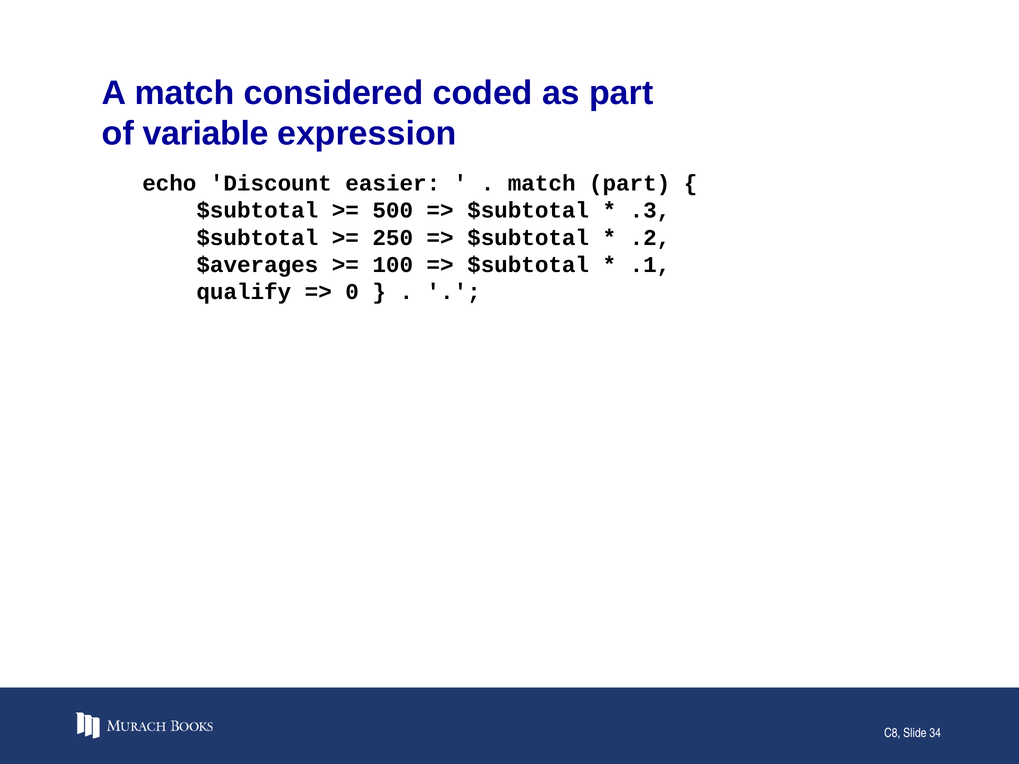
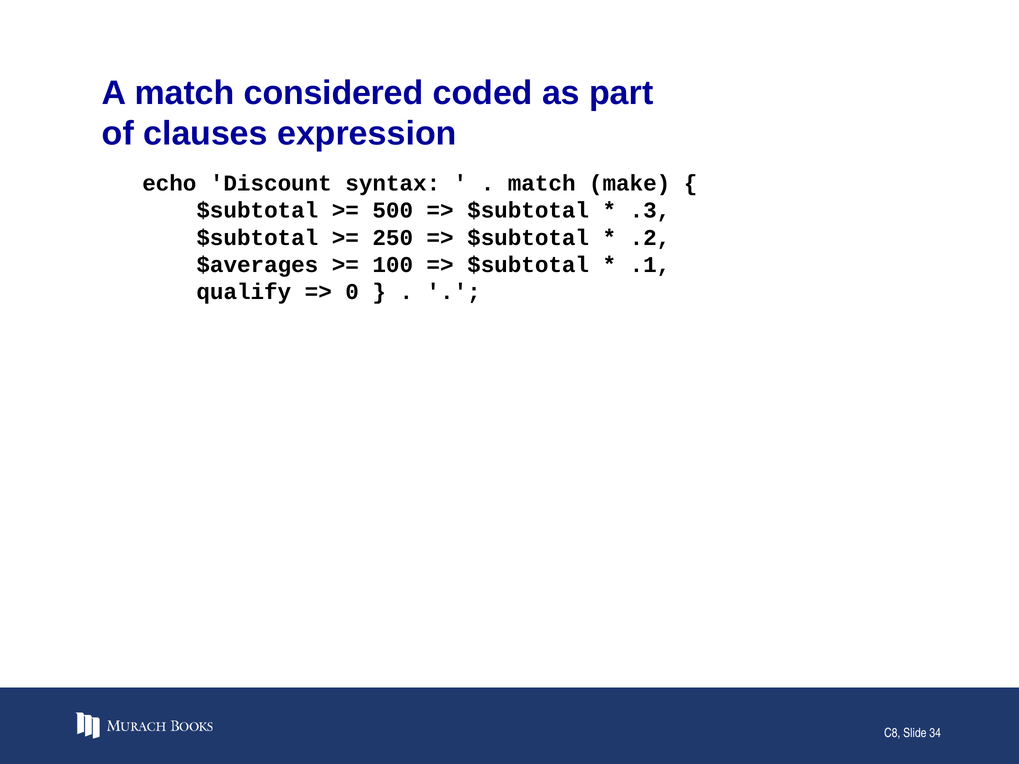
variable: variable -> clauses
easier: easier -> syntax
match part: part -> make
